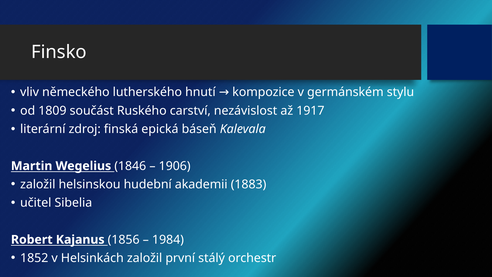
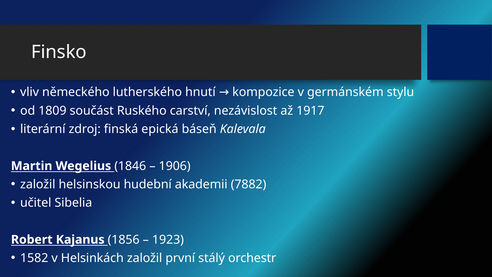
1883: 1883 -> 7882
1984: 1984 -> 1923
1852: 1852 -> 1582
